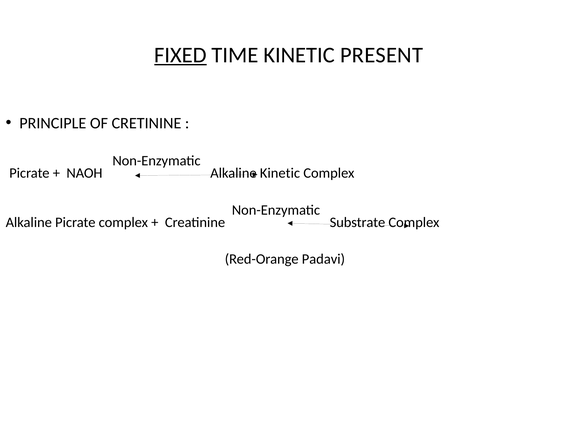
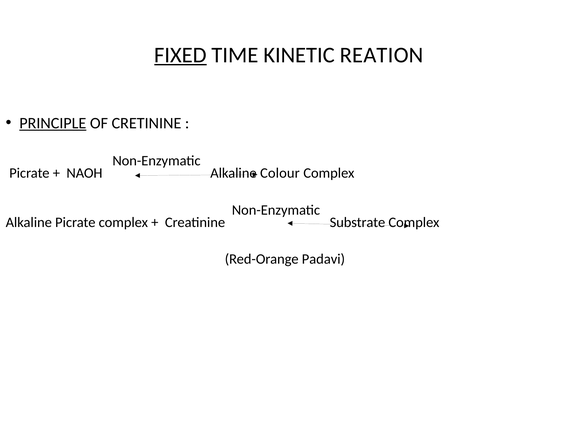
PRESENT: PRESENT -> REATION
PRINCIPLE underline: none -> present
Alkaline Kinetic: Kinetic -> Colour
